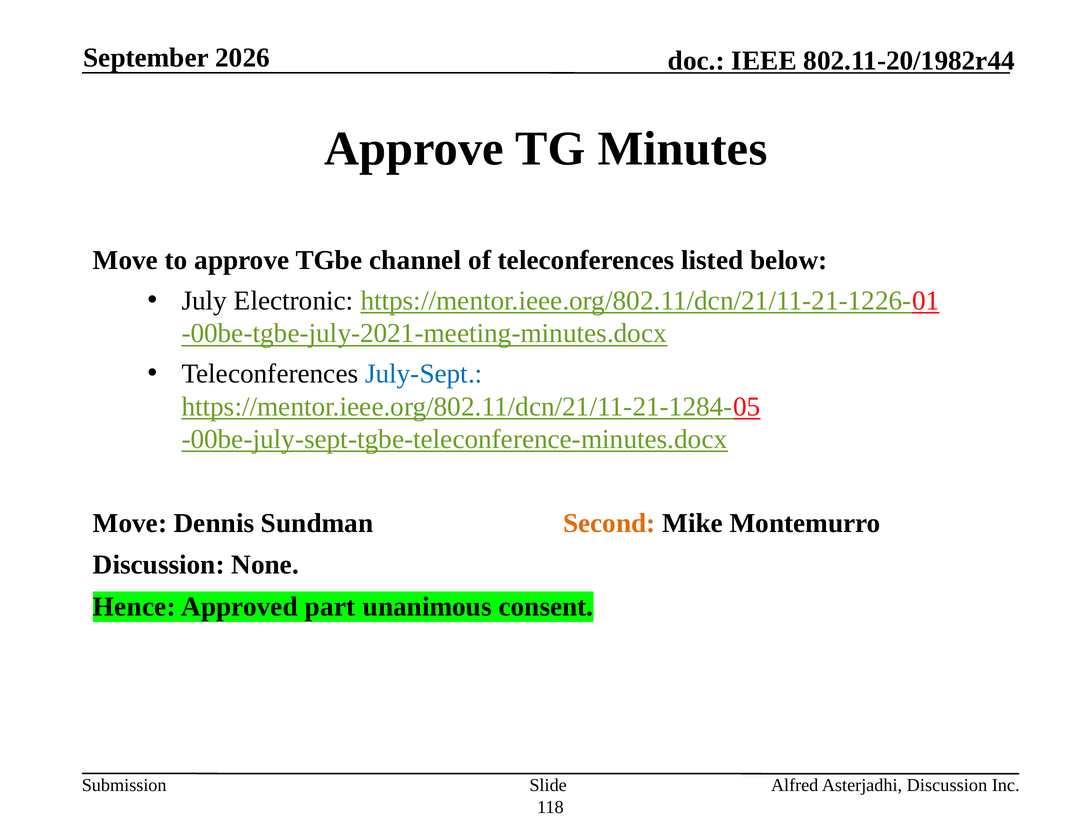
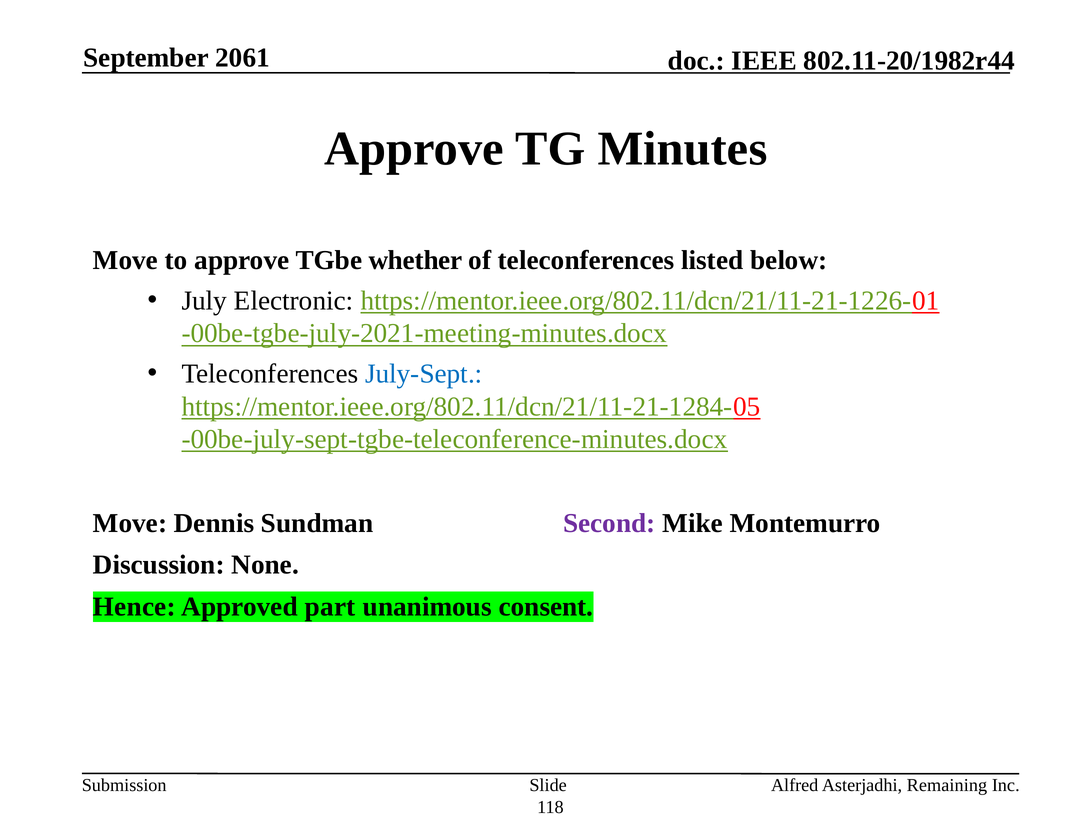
2026: 2026 -> 2061
channel: channel -> whether
Second colour: orange -> purple
Asterjadhi Discussion: Discussion -> Remaining
